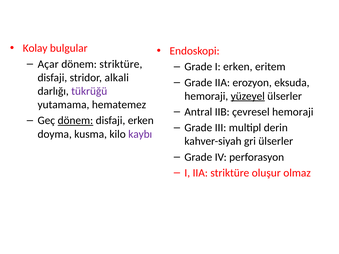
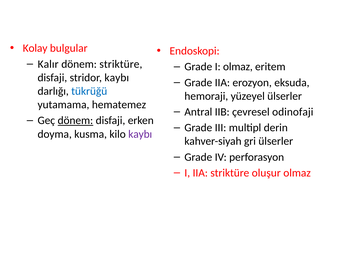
Açar: Açar -> Kalır
I erken: erken -> olmaz
stridor alkali: alkali -> kaybı
tükrüğü colour: purple -> blue
yüzeyel underline: present -> none
çevresel hemoraji: hemoraji -> odinofaji
